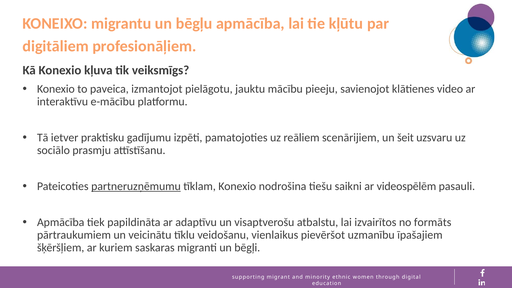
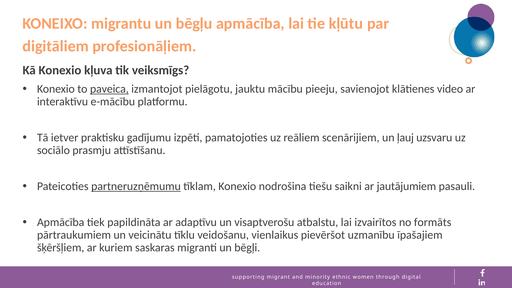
paveica underline: none -> present
šeit: šeit -> ļauj
videospēlēm: videospēlēm -> jautājumiem
